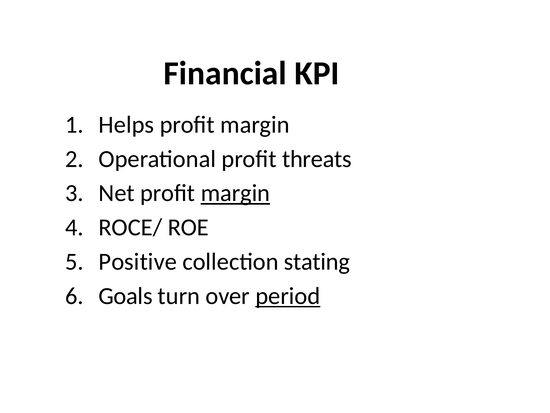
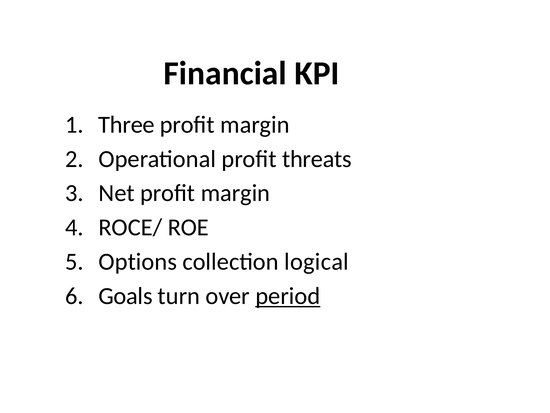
Helps: Helps -> Three
margin at (235, 193) underline: present -> none
Positive: Positive -> Options
stating: stating -> logical
